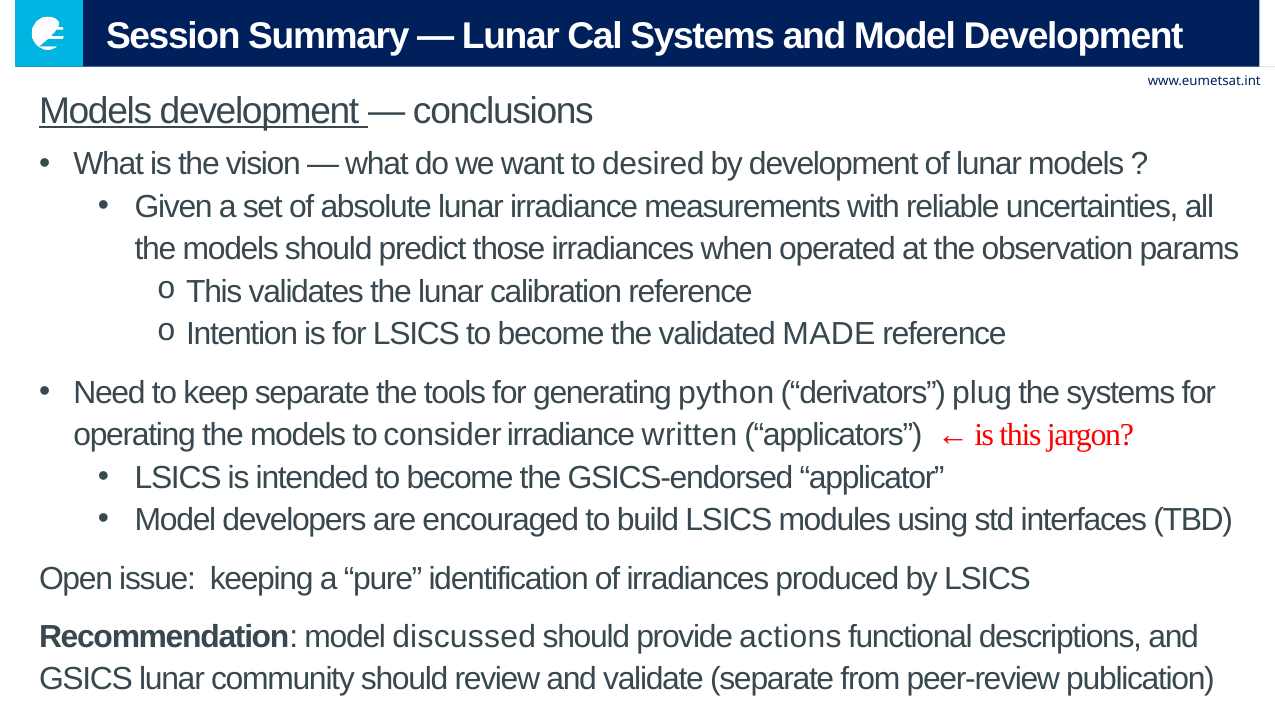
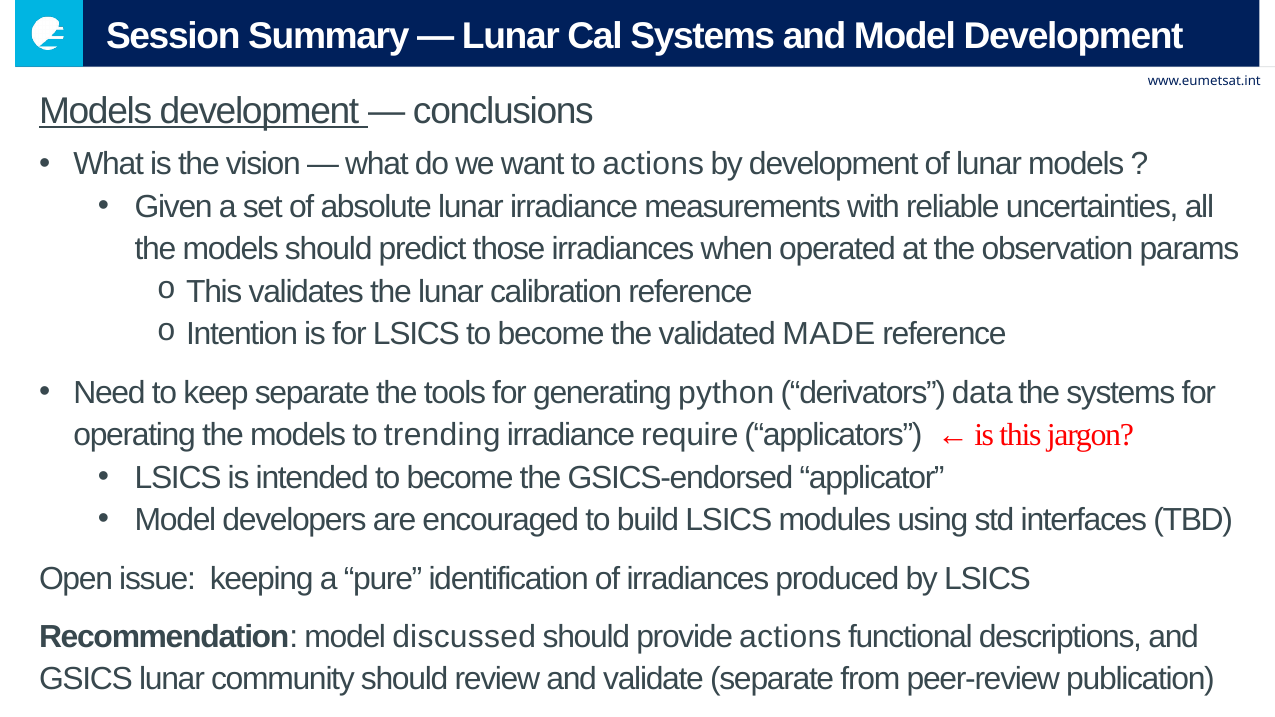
to desired: desired -> actions
plug: plug -> data
consider: consider -> trending
written: written -> require
